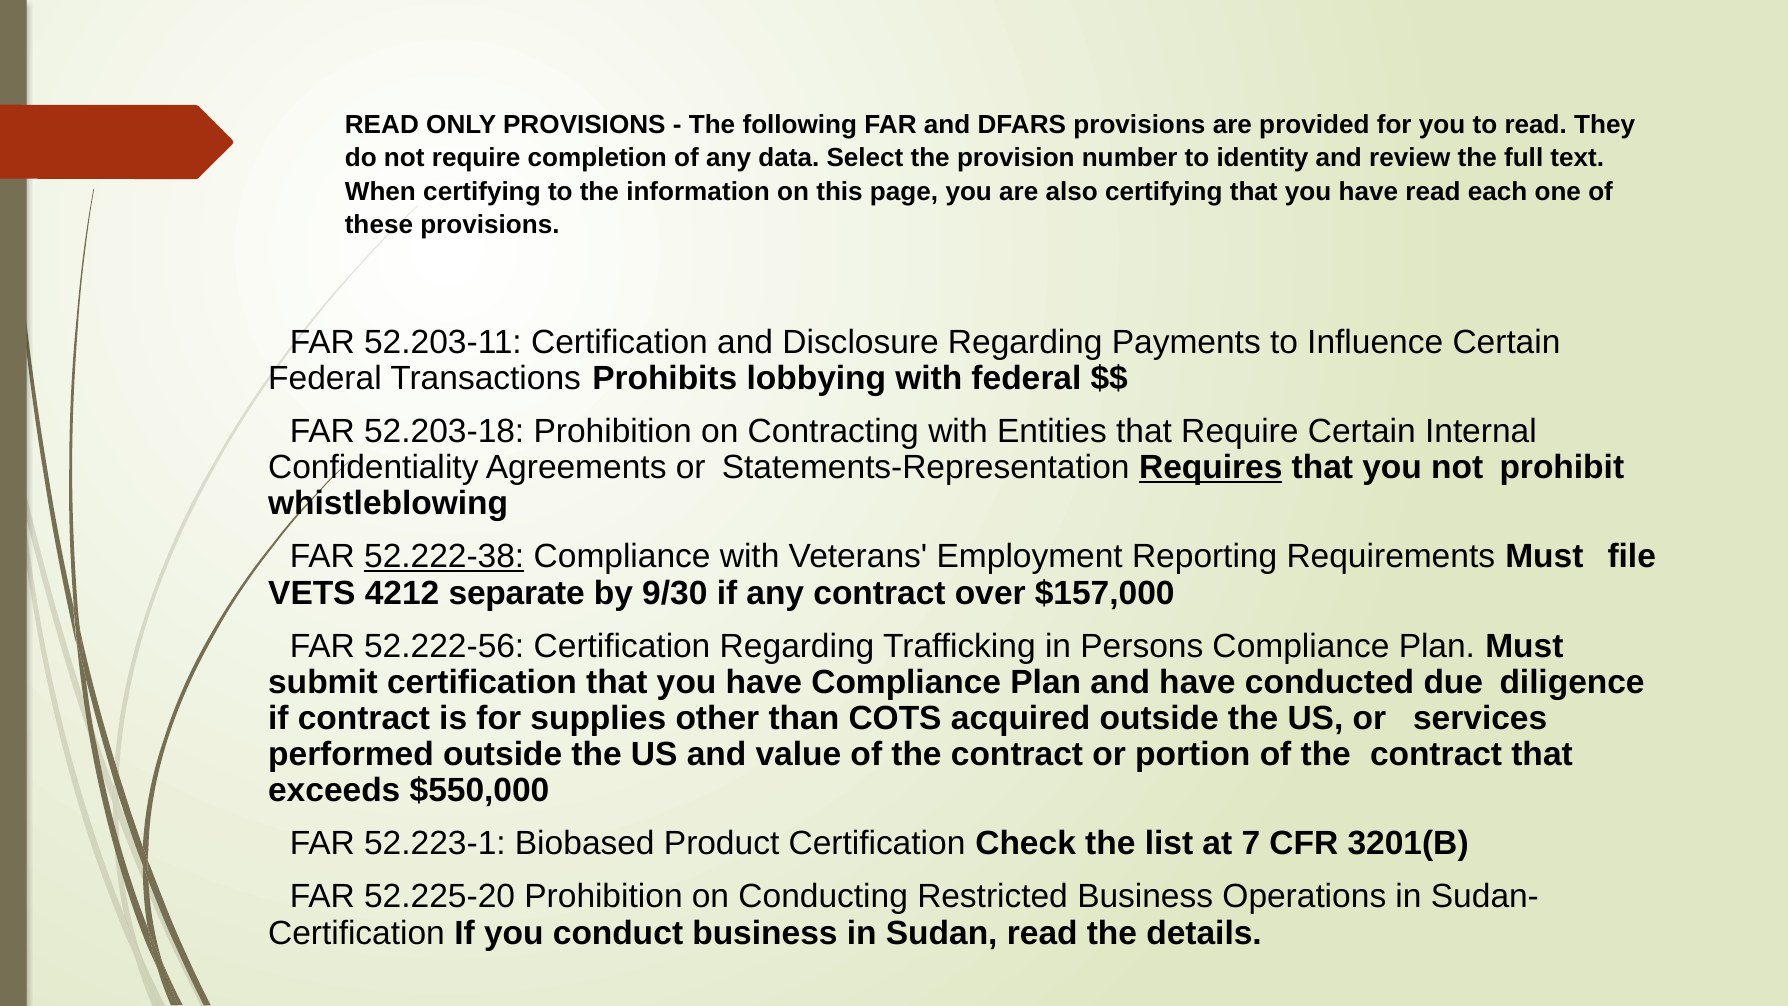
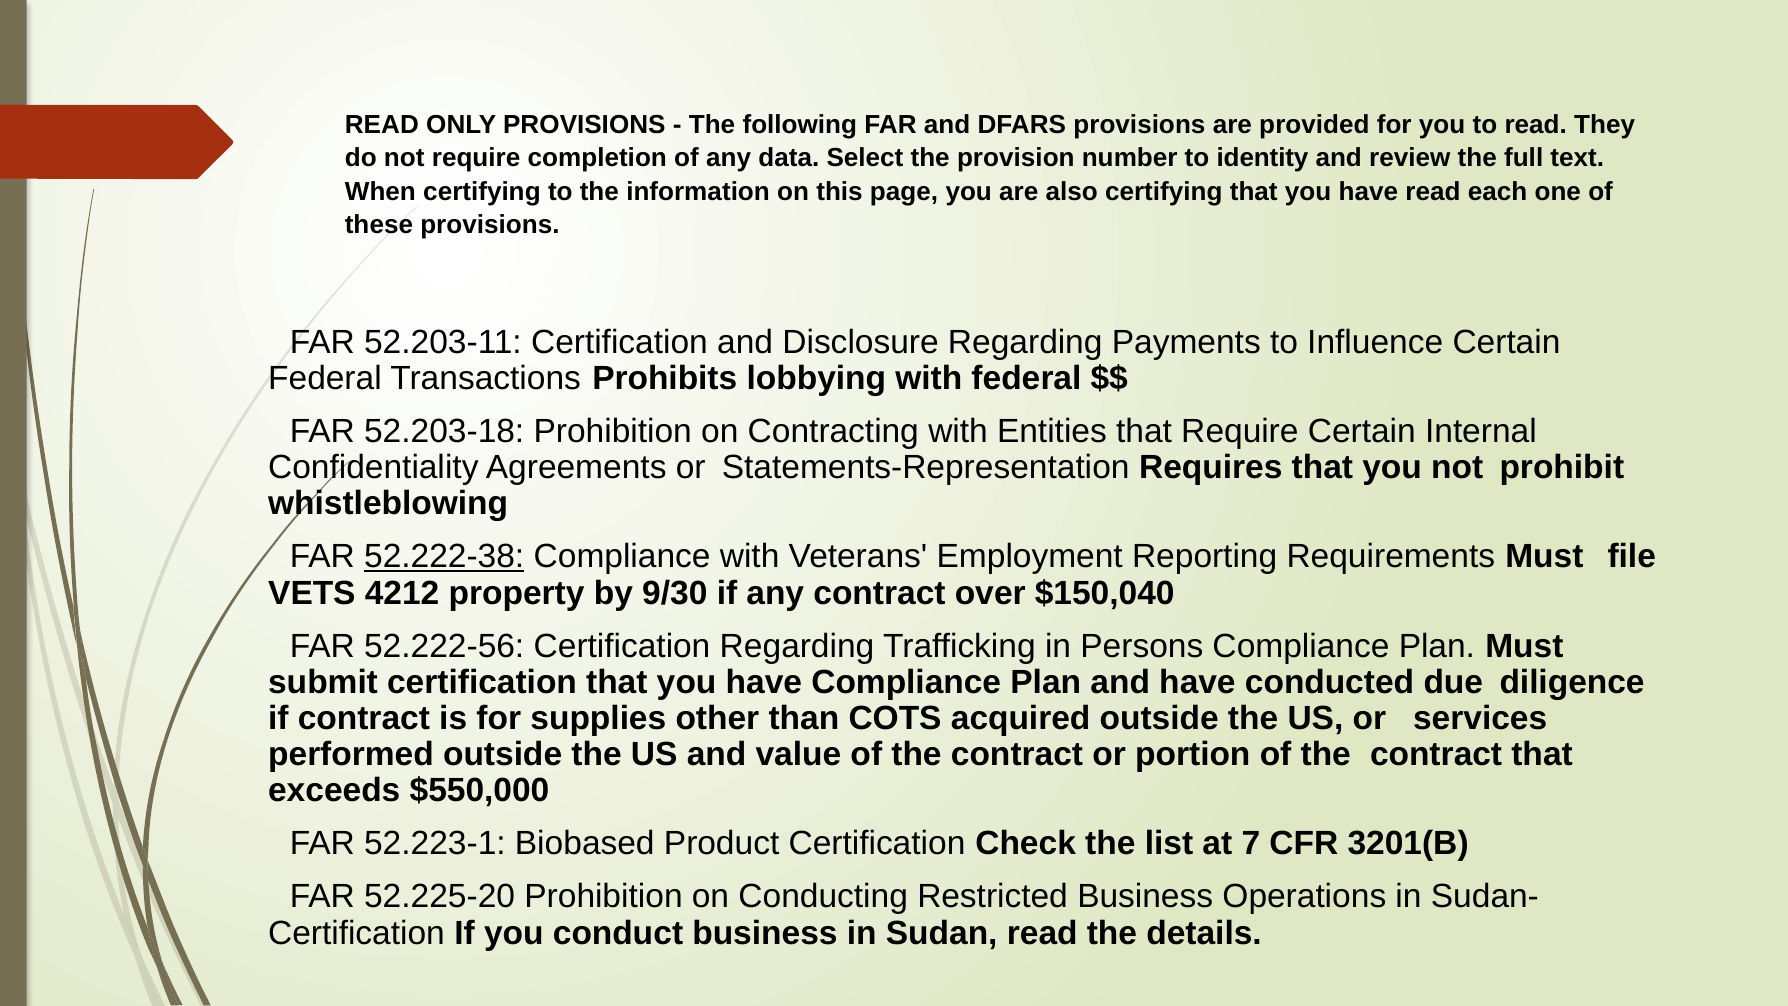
Requires underline: present -> none
separate: separate -> property
$157,000: $157,000 -> $150,040
